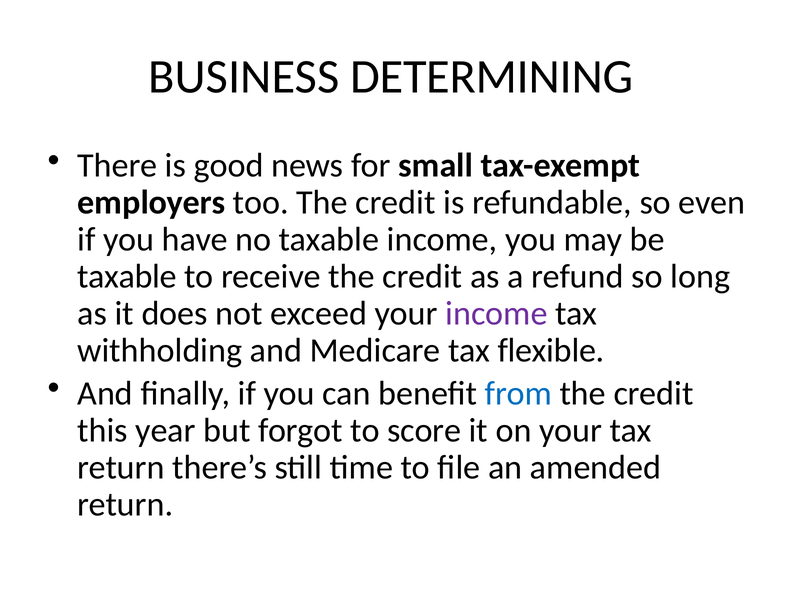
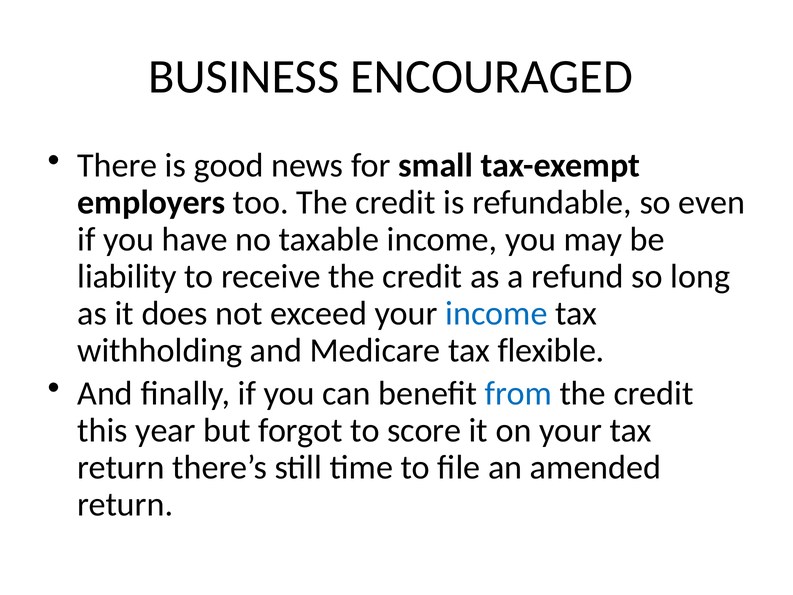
DETERMINING: DETERMINING -> ENCOURAGED
taxable at (127, 276): taxable -> liability
income at (497, 313) colour: purple -> blue
